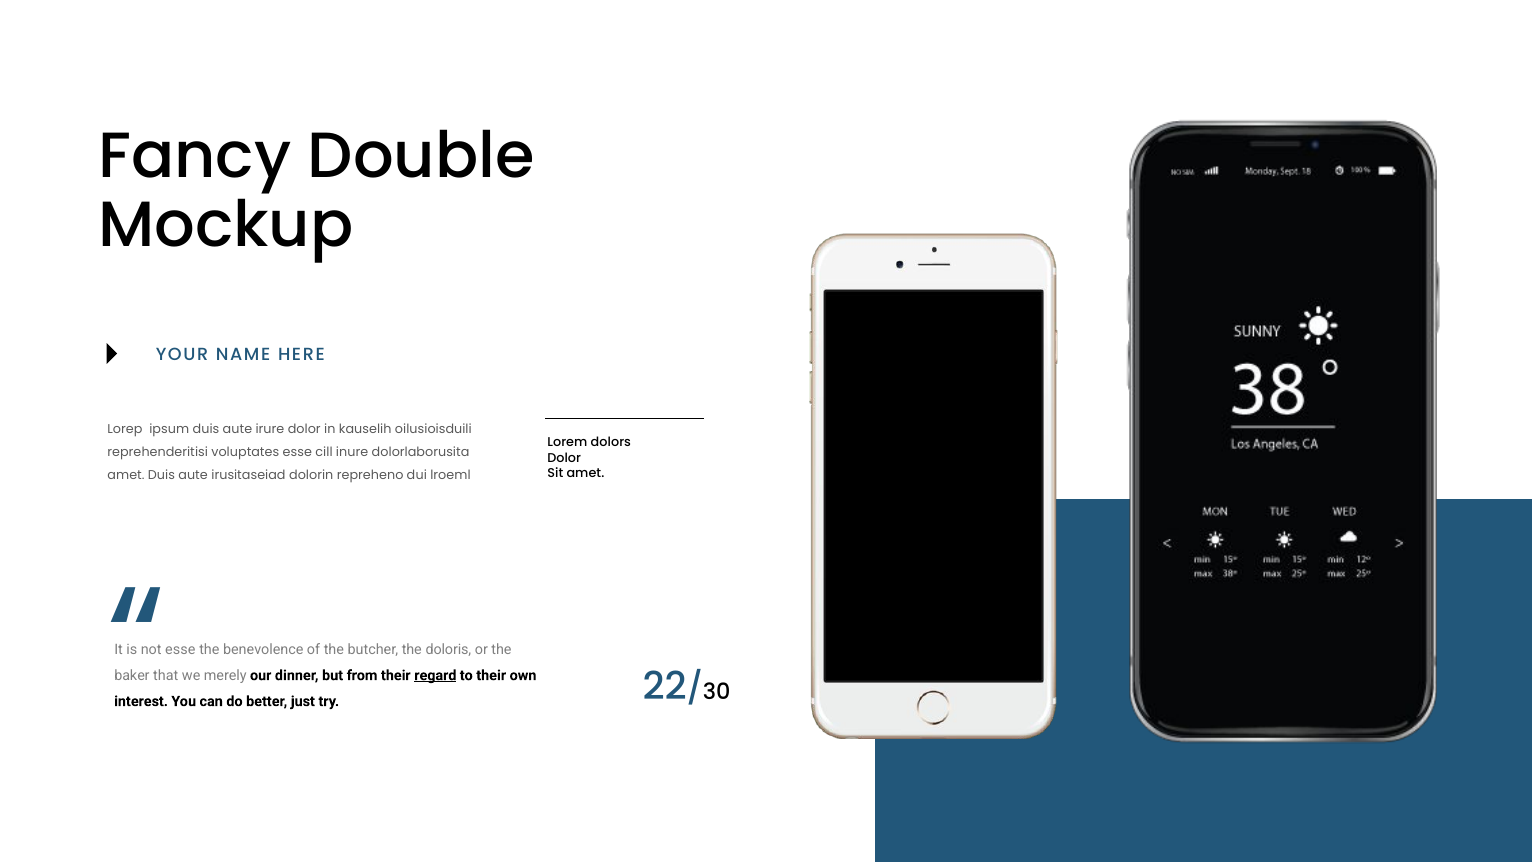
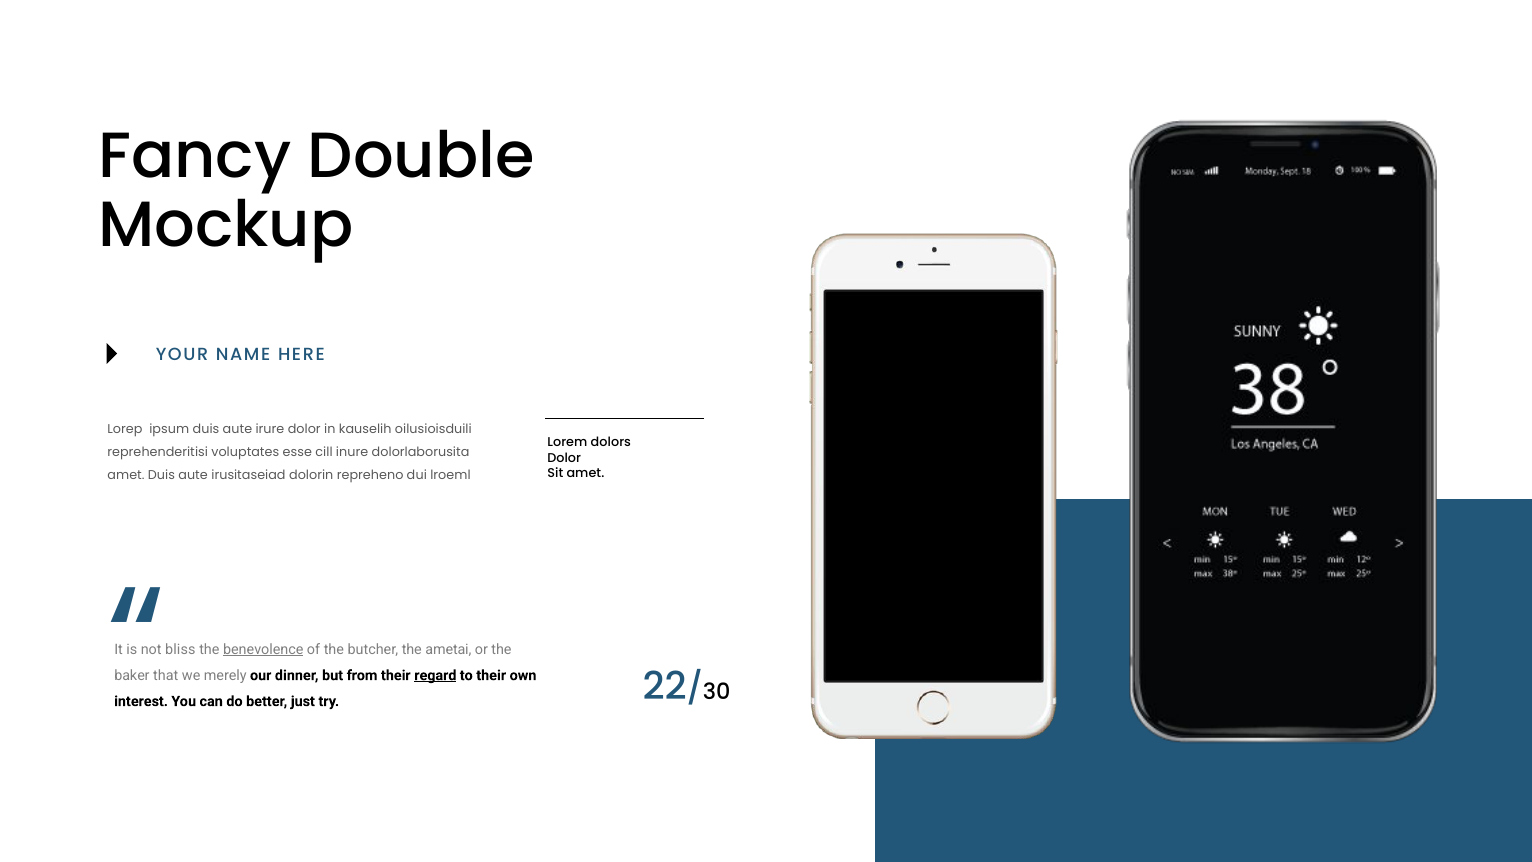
esse at (180, 649): esse -> bliss
benevolence underline: none -> present
doloris: doloris -> ametai
